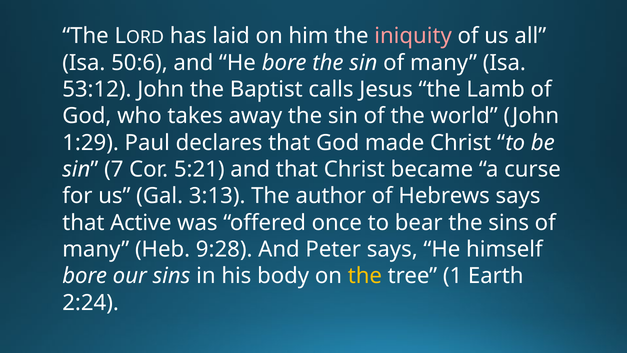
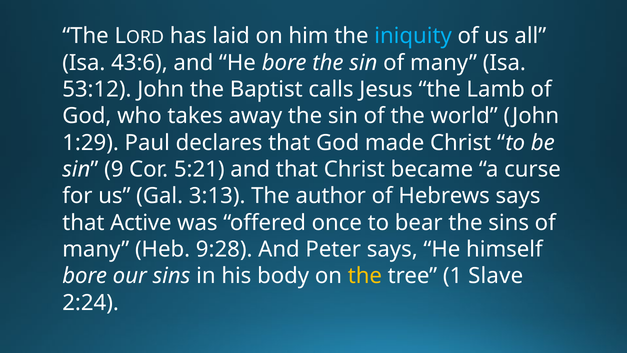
iniquity colour: pink -> light blue
50:6: 50:6 -> 43:6
7: 7 -> 9
Earth: Earth -> Slave
